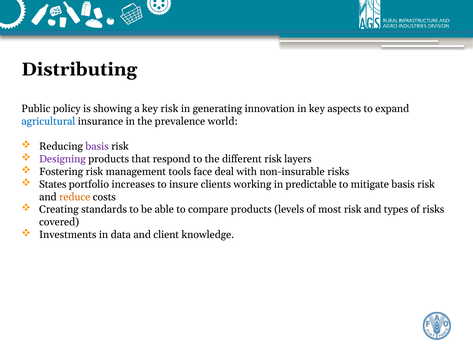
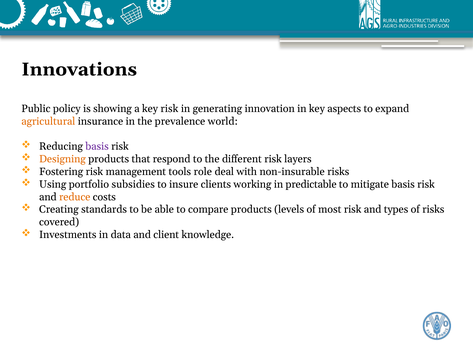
Distributing: Distributing -> Innovations
agricultural colour: blue -> orange
Designing colour: purple -> orange
face: face -> role
States: States -> Using
increases: increases -> subsidies
